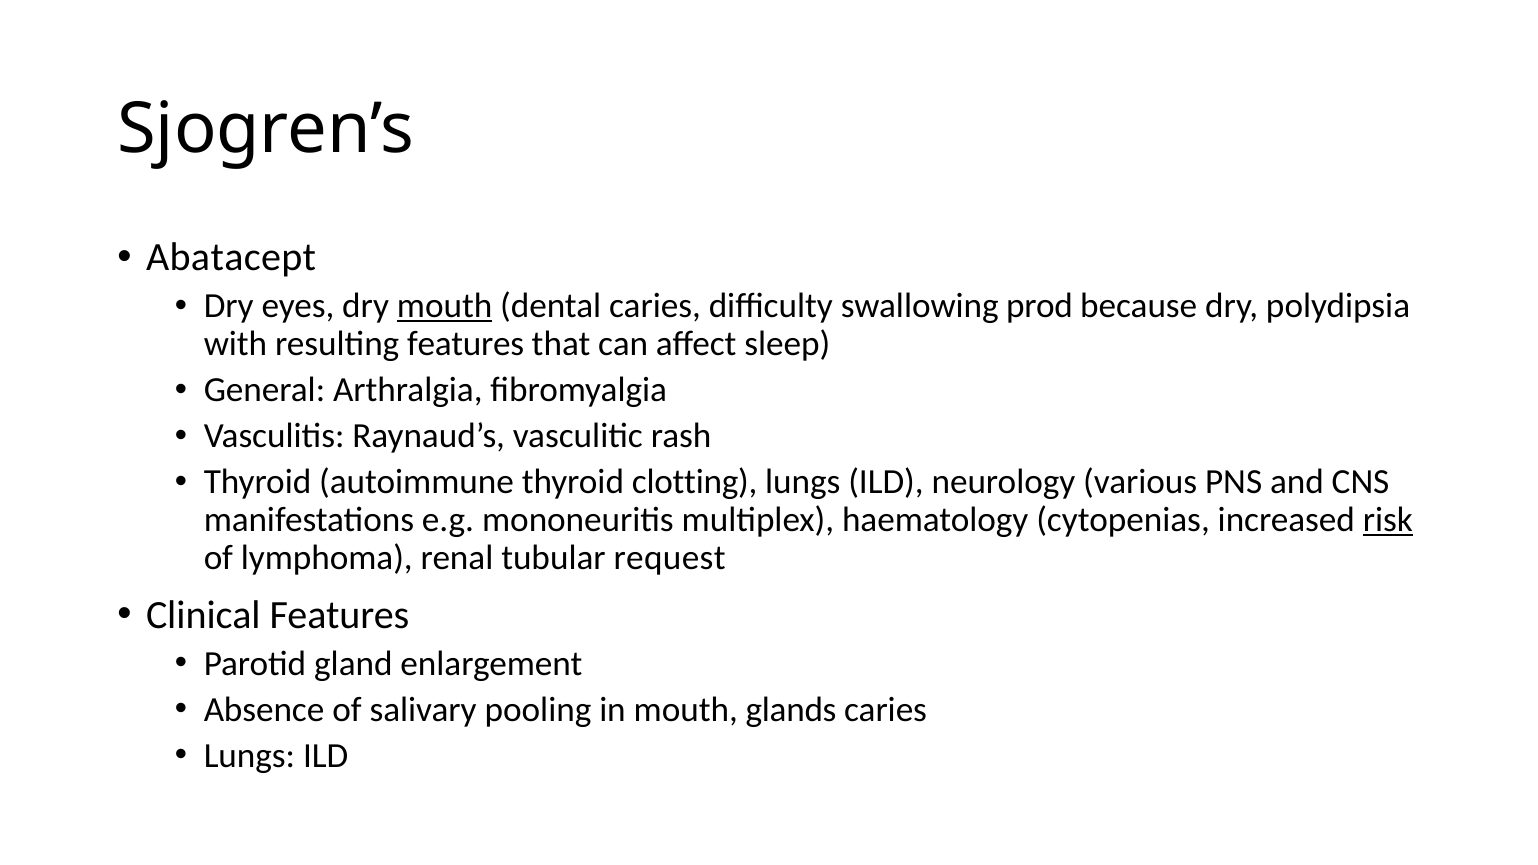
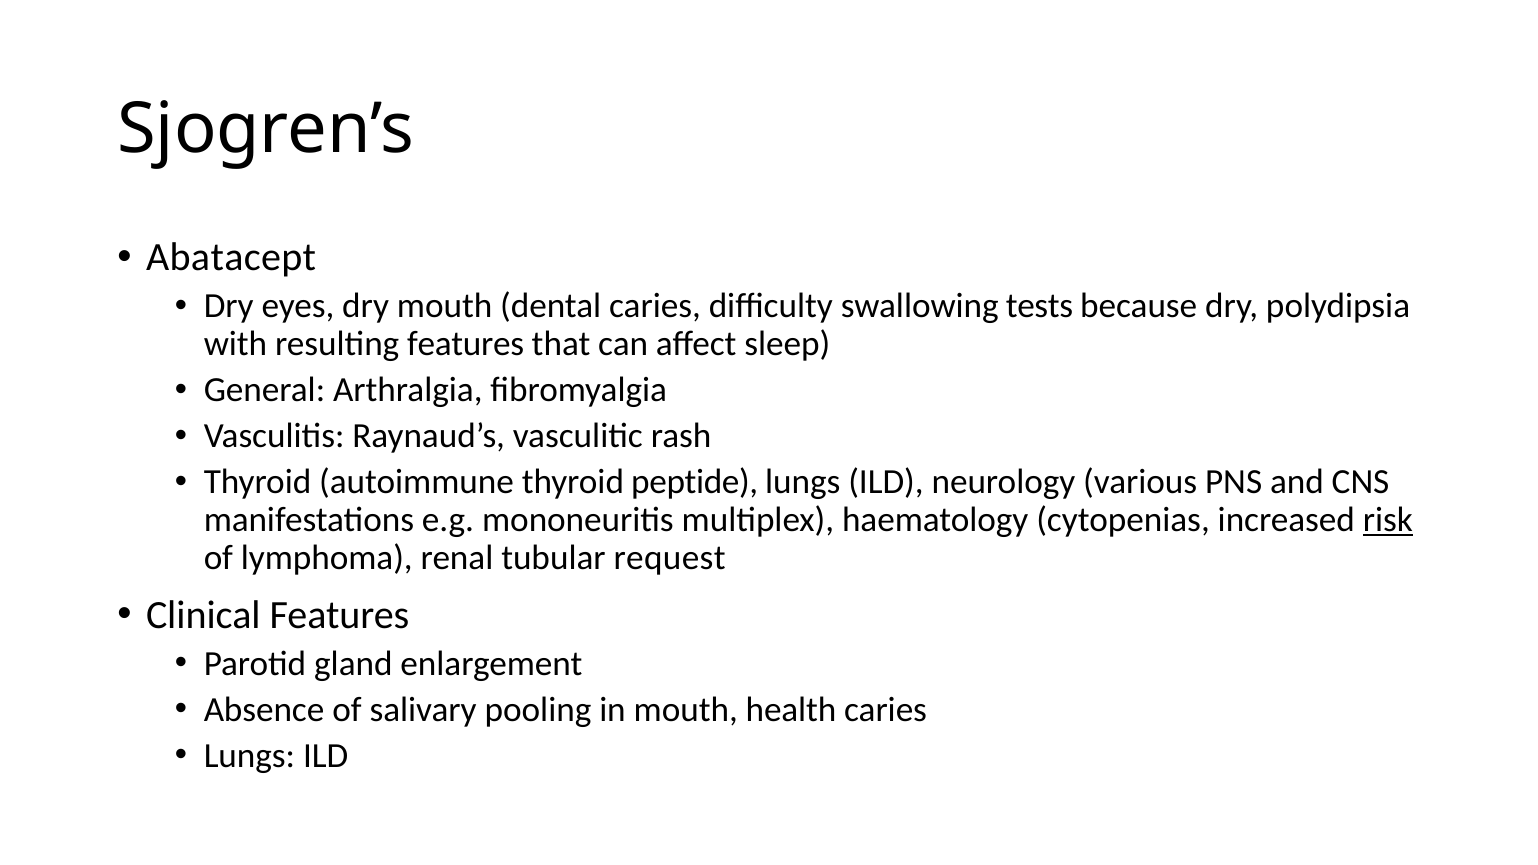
mouth at (445, 306) underline: present -> none
prod: prod -> tests
clotting: clotting -> peptide
glands: glands -> health
